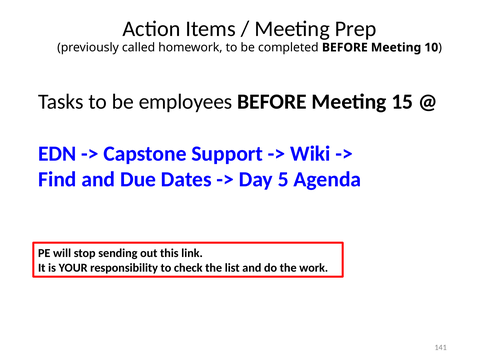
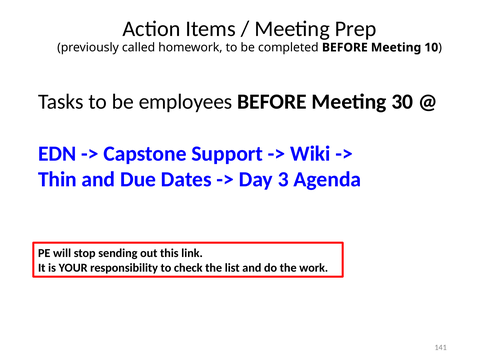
15: 15 -> 30
Find: Find -> Thin
5: 5 -> 3
